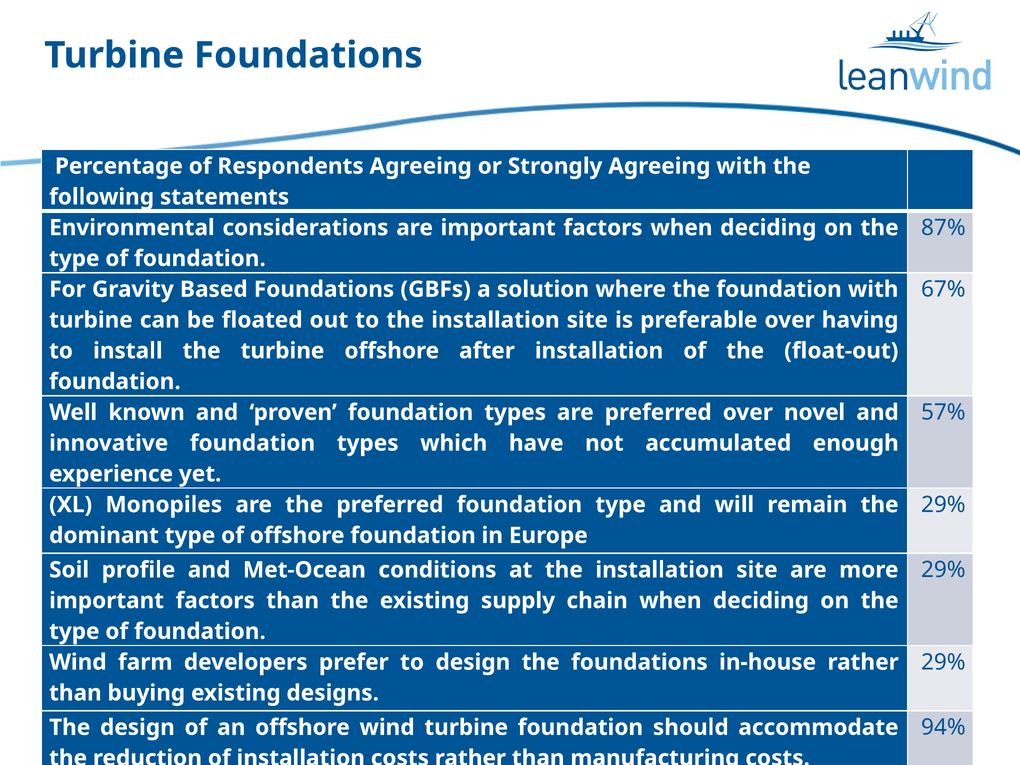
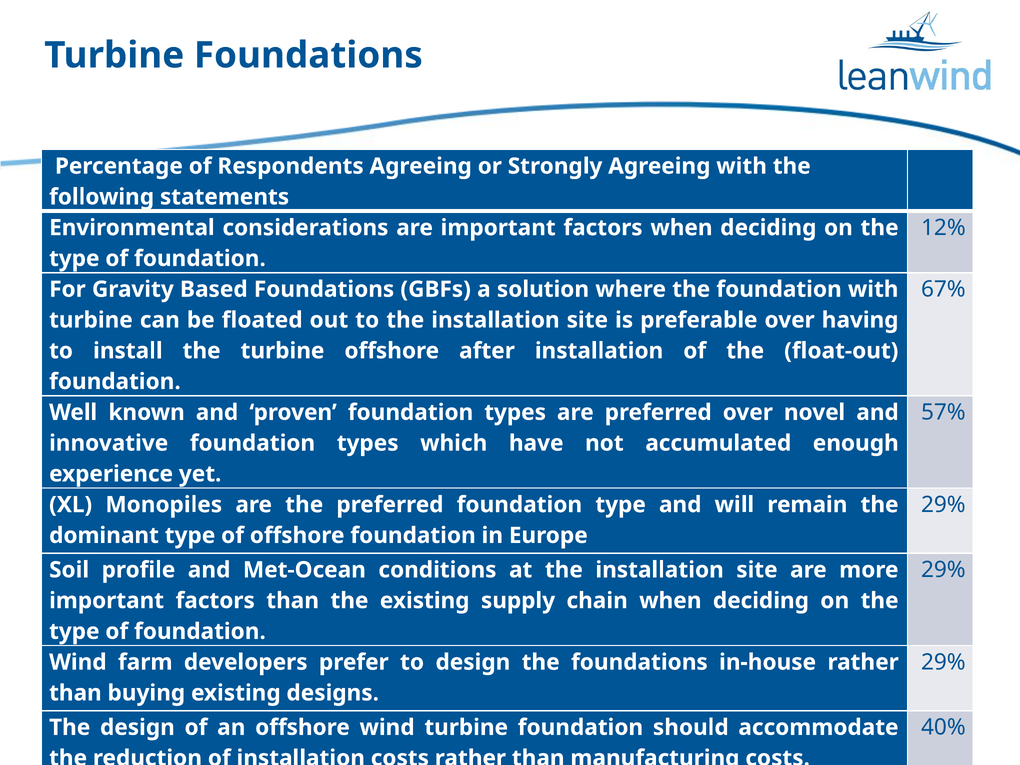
87%: 87% -> 12%
94%: 94% -> 40%
